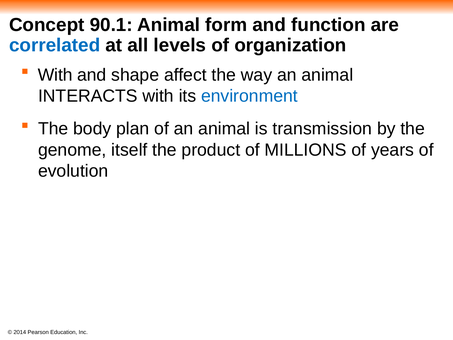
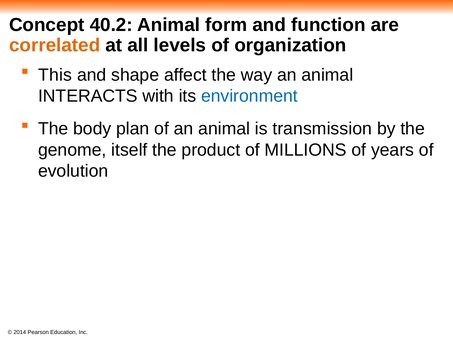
90.1: 90.1 -> 40.2
correlated colour: blue -> orange
With at (55, 75): With -> This
